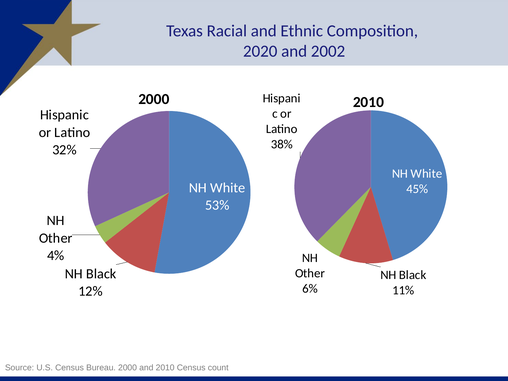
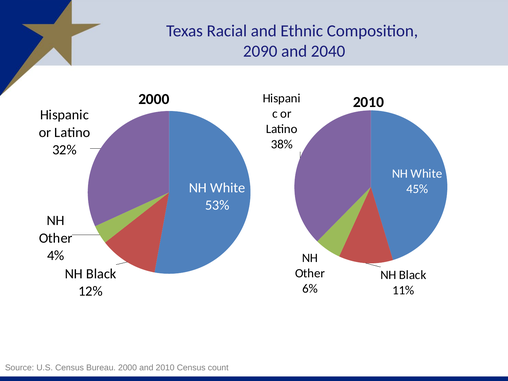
2020: 2020 -> 2090
2002: 2002 -> 2040
